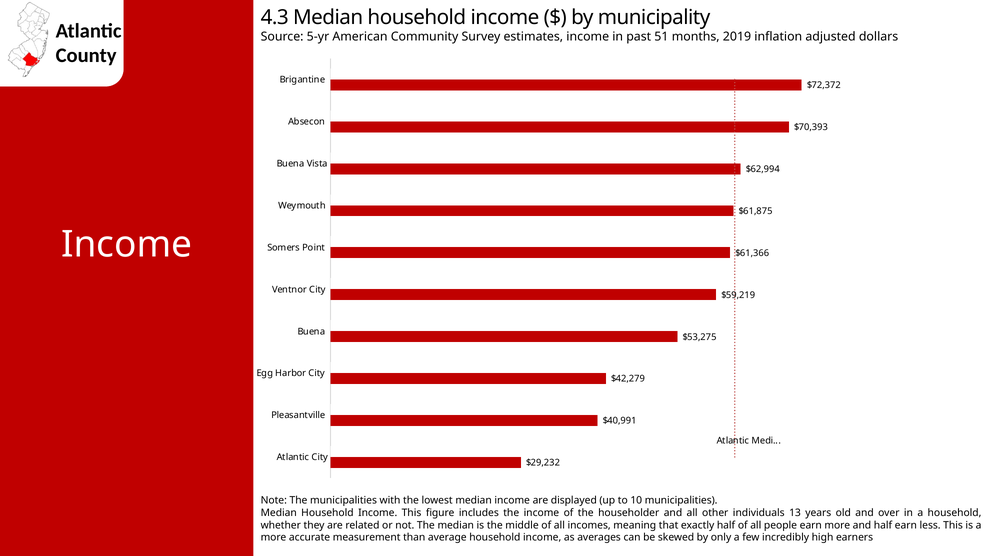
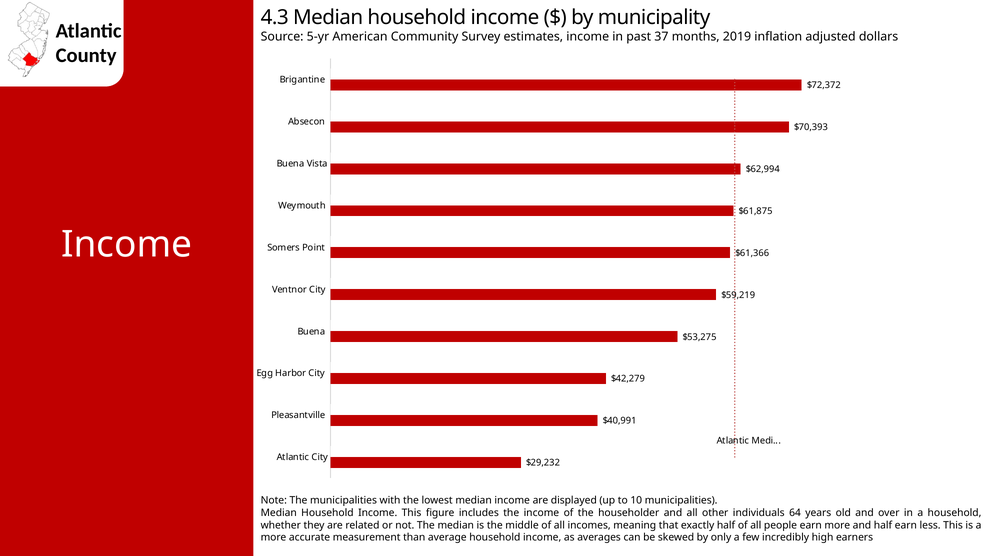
51: 51 -> 37
13: 13 -> 64
